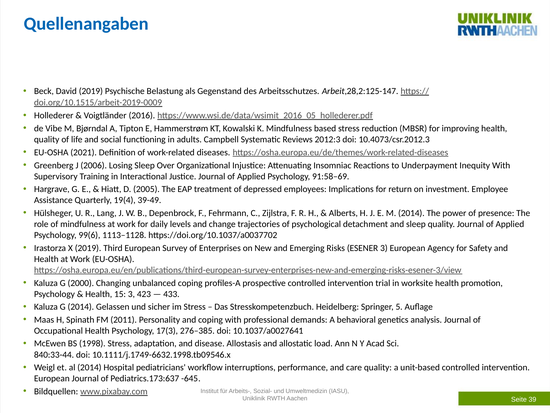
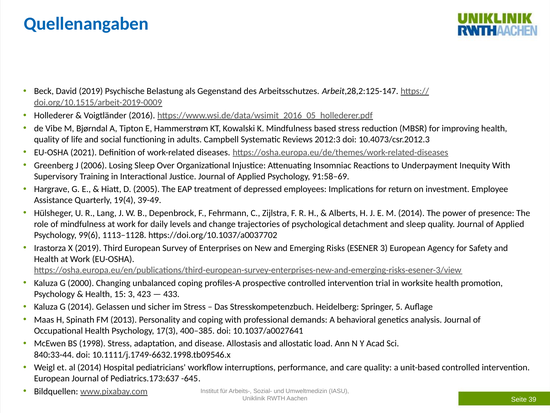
2011: 2011 -> 2013
276–385: 276–385 -> 400–385
